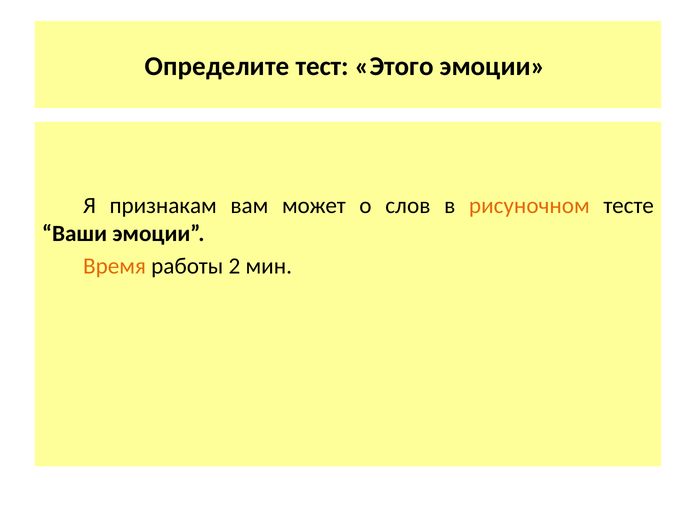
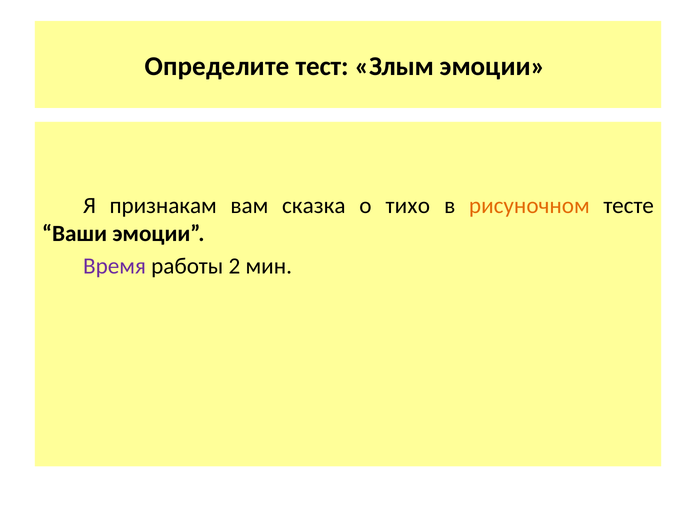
Этого: Этого -> Злым
может: может -> сказка
слов: слов -> тихо
Время colour: orange -> purple
